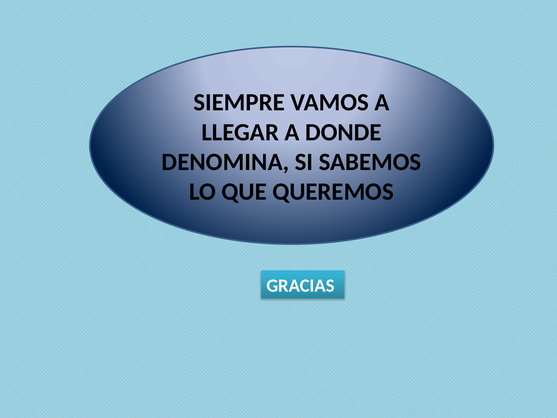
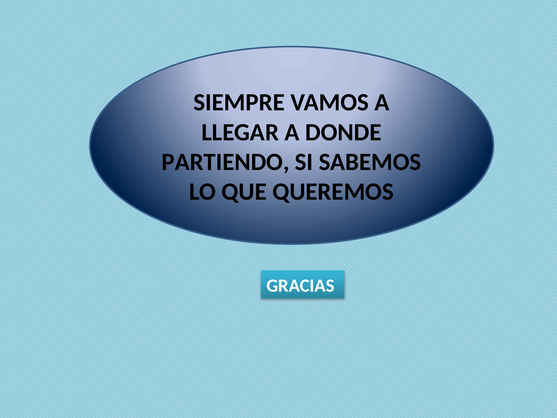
DENOMINA: DENOMINA -> PARTIENDO
